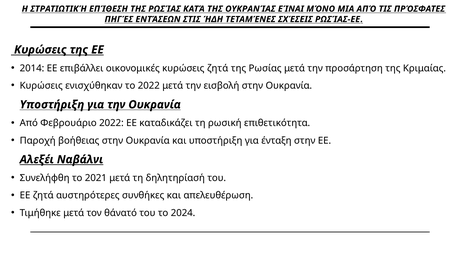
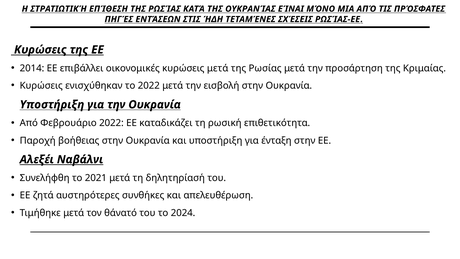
κυρώσεις ζητά: ζητά -> μετά
